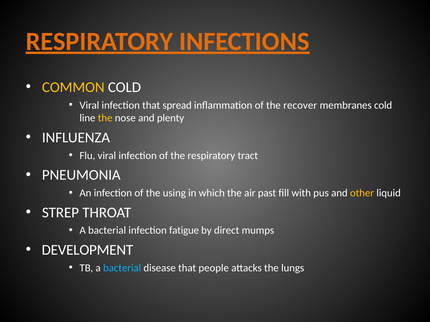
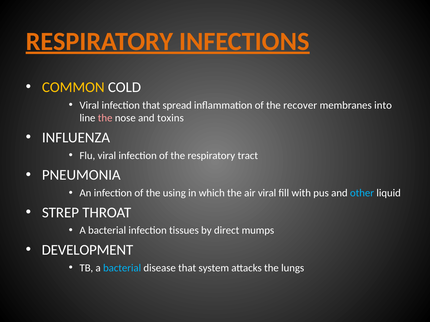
membranes cold: cold -> into
the at (105, 118) colour: yellow -> pink
plenty: plenty -> toxins
air past: past -> viral
other colour: yellow -> light blue
fatigue: fatigue -> tissues
people: people -> system
